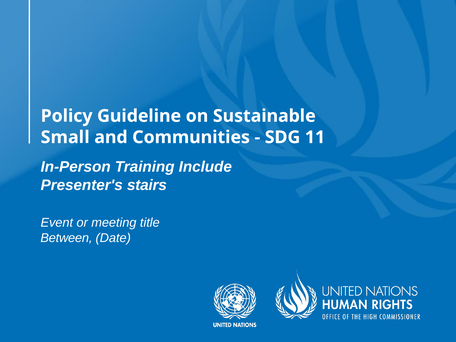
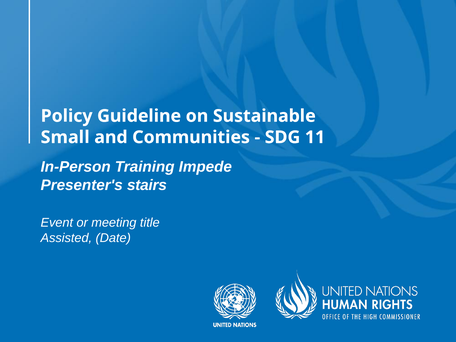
Include: Include -> Impede
Between: Between -> Assisted
